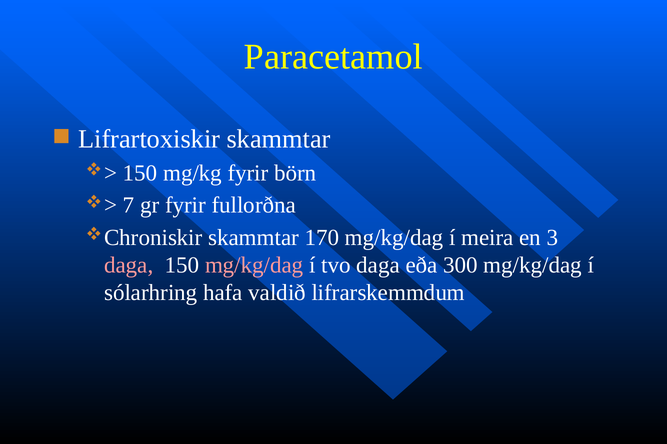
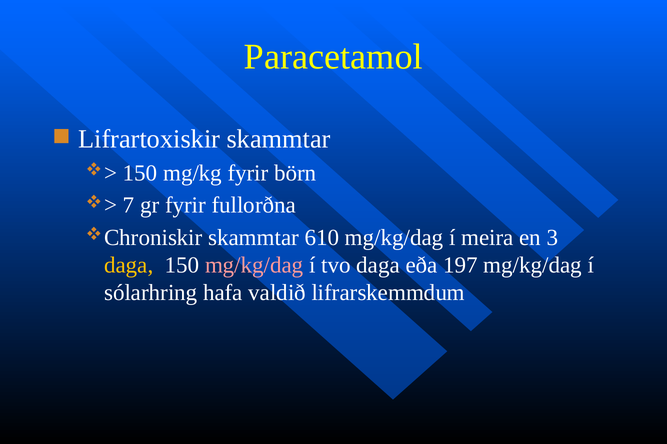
170: 170 -> 610
daga at (129, 266) colour: pink -> yellow
300: 300 -> 197
